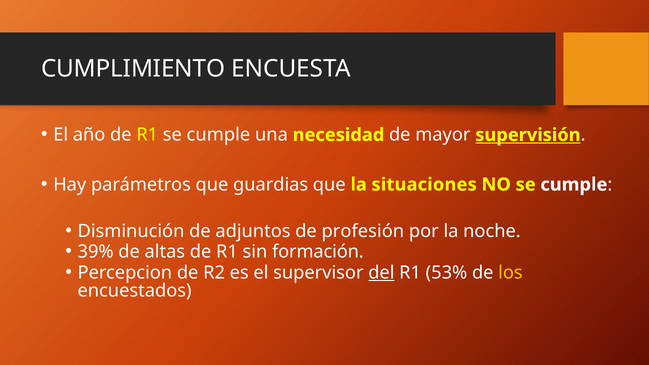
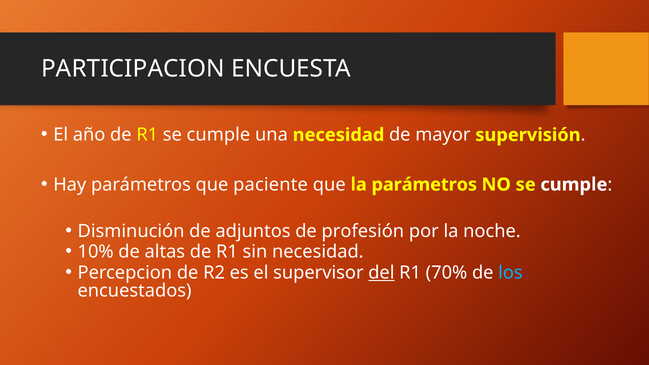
CUMPLIMIENTO: CUMPLIMIENTO -> PARTICIPACION
supervisión underline: present -> none
guardias: guardias -> paciente
la situaciones: situaciones -> parámetros
39%: 39% -> 10%
sin formación: formación -> necesidad
53%: 53% -> 70%
los colour: yellow -> light blue
